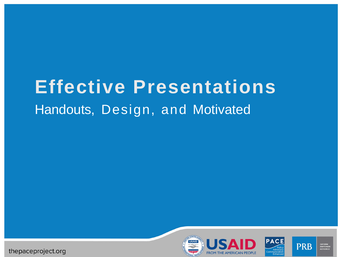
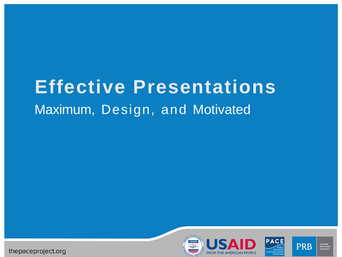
Handouts: Handouts -> Maximum
